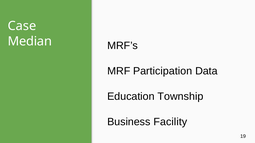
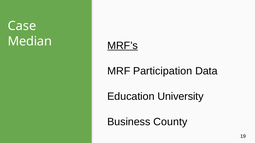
MRF’s underline: none -> present
Township: Township -> University
Facility: Facility -> County
